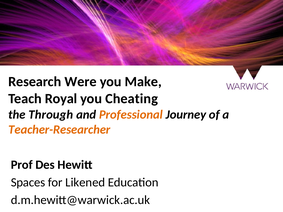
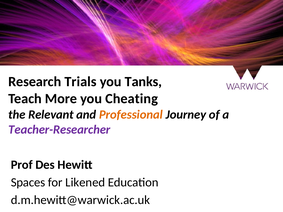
Were: Were -> Trials
Make: Make -> Tanks
Royal: Royal -> More
Through: Through -> Relevant
Teacher-Researcher colour: orange -> purple
